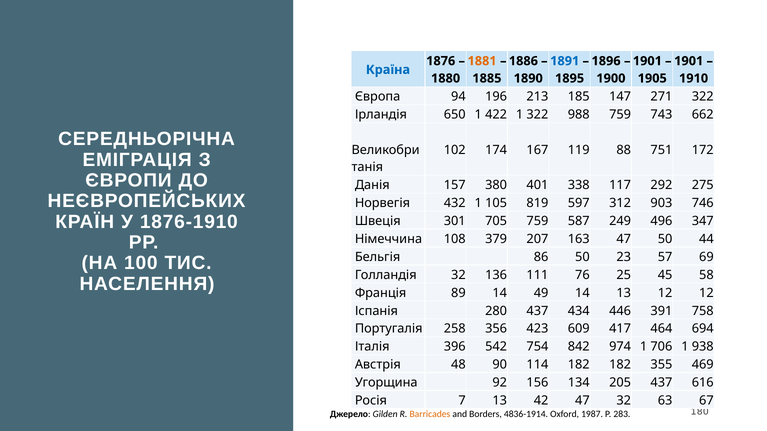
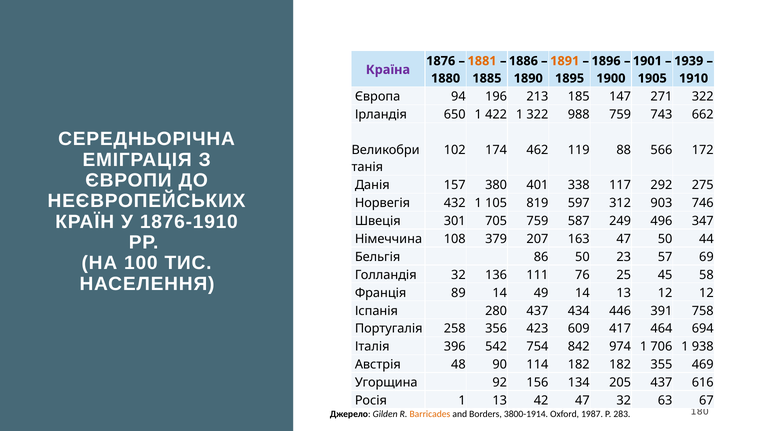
1891 colour: blue -> orange
1901 at (689, 61): 1901 -> 1939
Країна colour: blue -> purple
167: 167 -> 462
751: 751 -> 566
Росія 7: 7 -> 1
4836-1914: 4836-1914 -> 3800-1914
